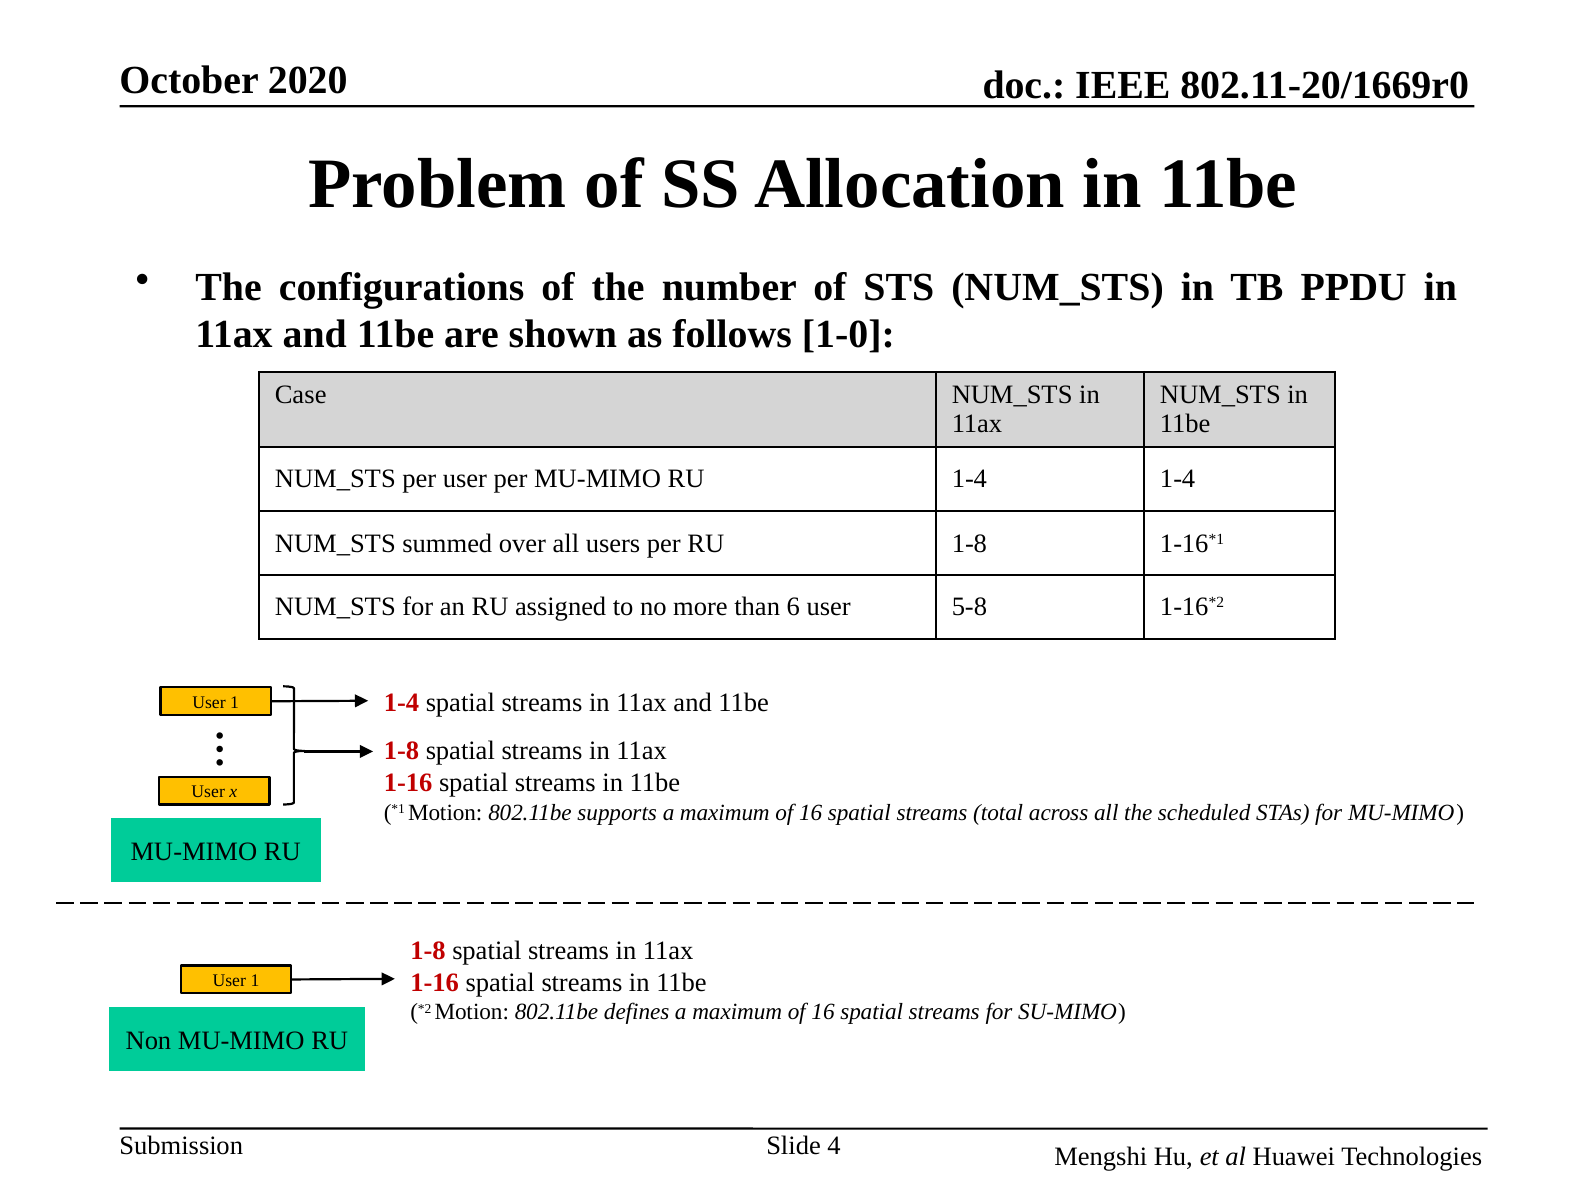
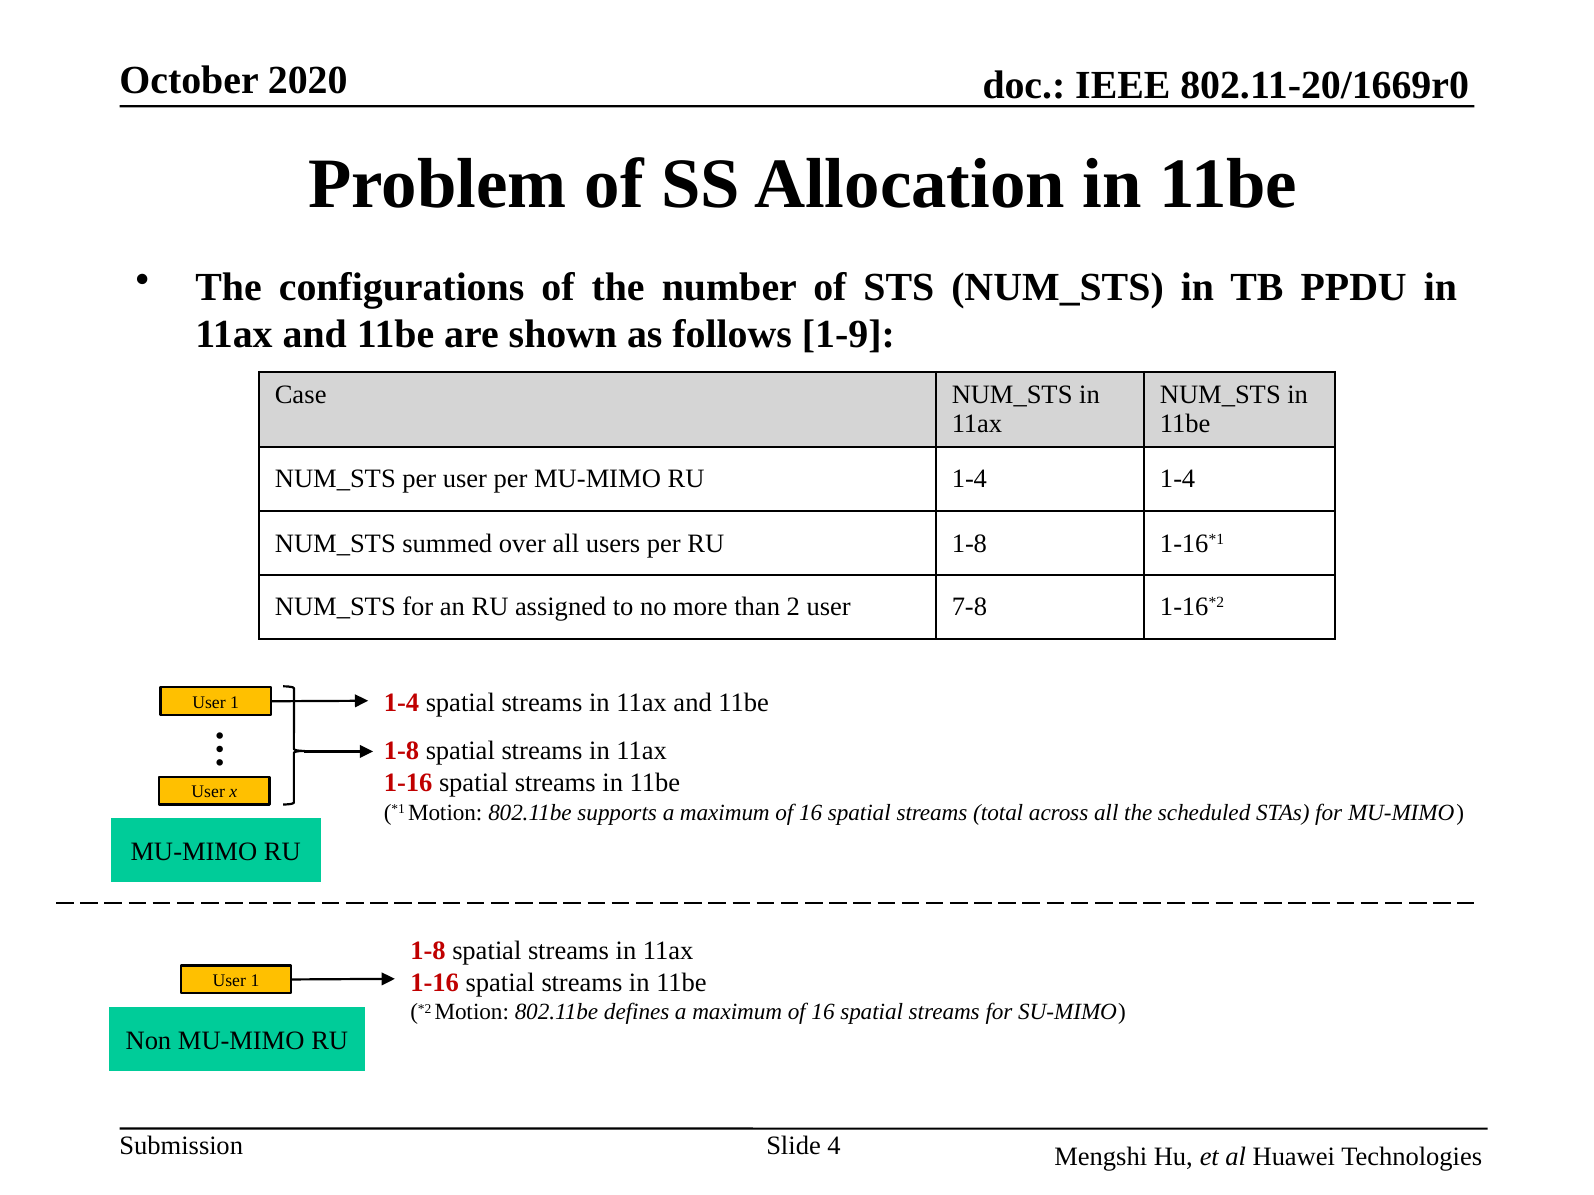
1-0: 1-0 -> 1-9
6: 6 -> 2
5-8: 5-8 -> 7-8
